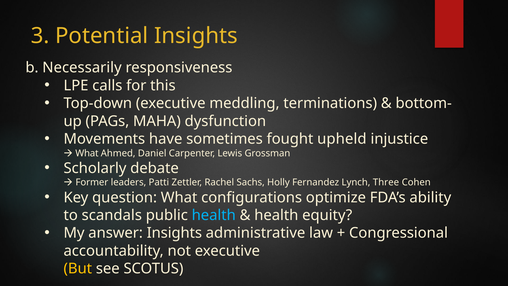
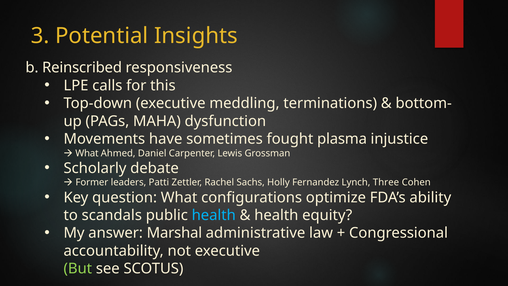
Necessarily: Necessarily -> Reinscribed
upheld: upheld -> plasma
answer Insights: Insights -> Marshal
But colour: yellow -> light green
